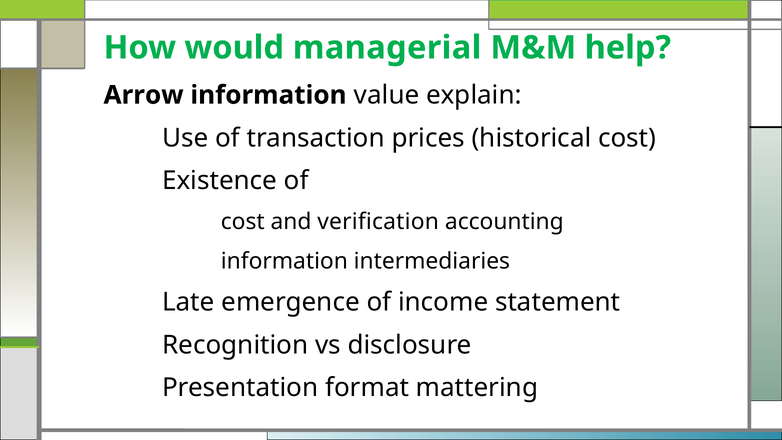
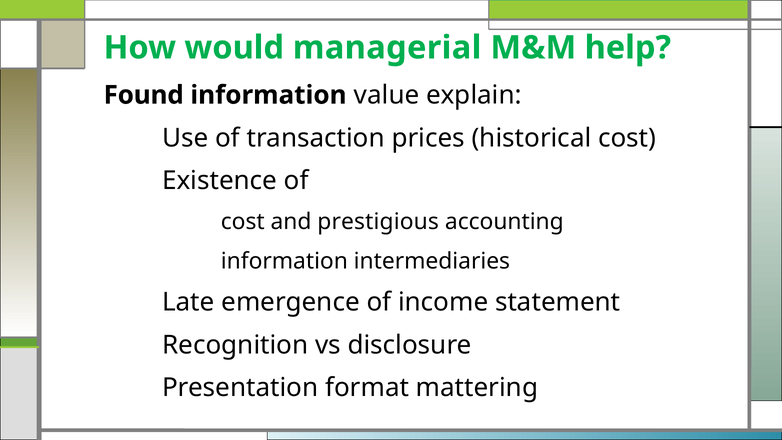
Arrow: Arrow -> Found
verification: verification -> prestigious
